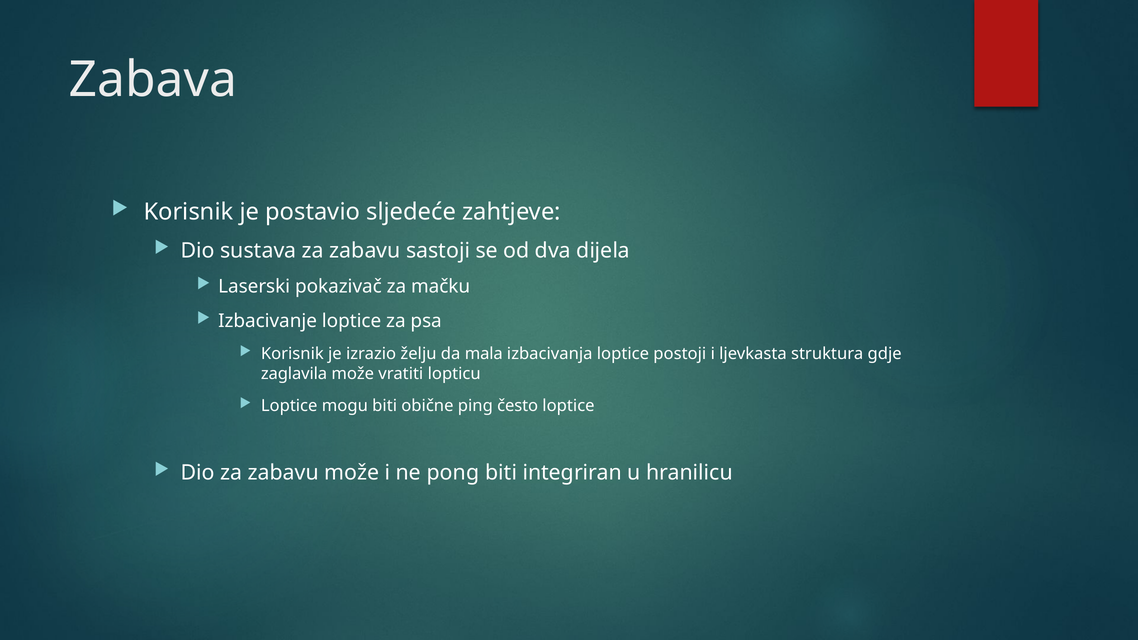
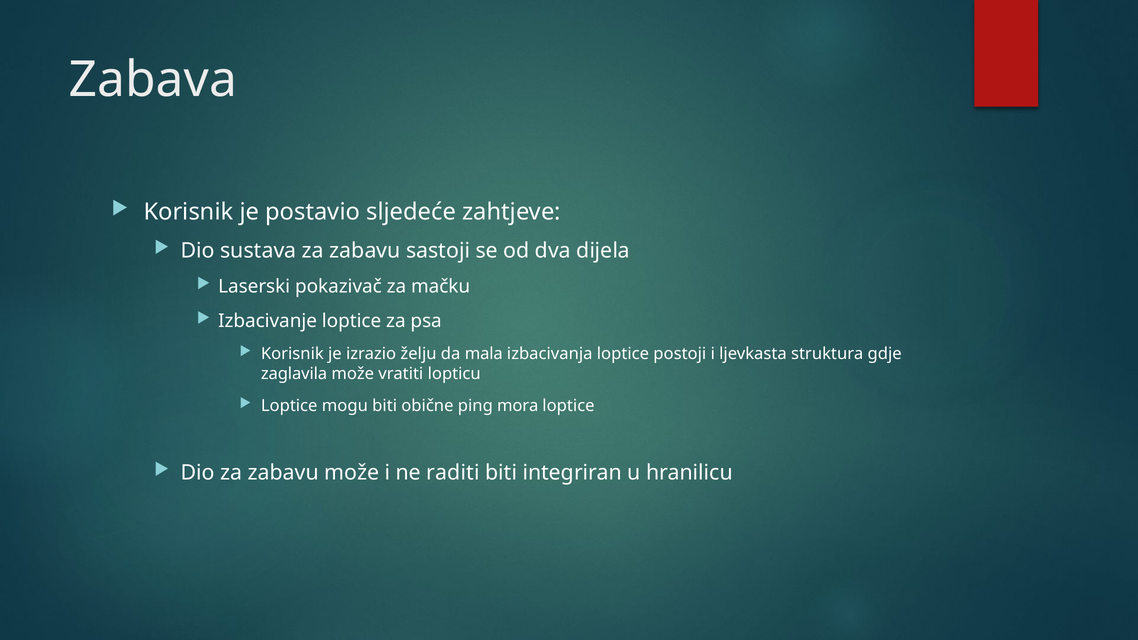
često: često -> mora
pong: pong -> raditi
